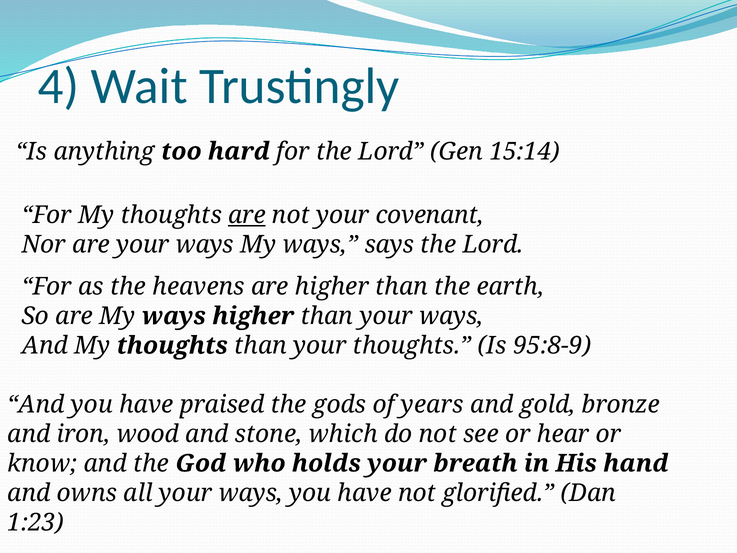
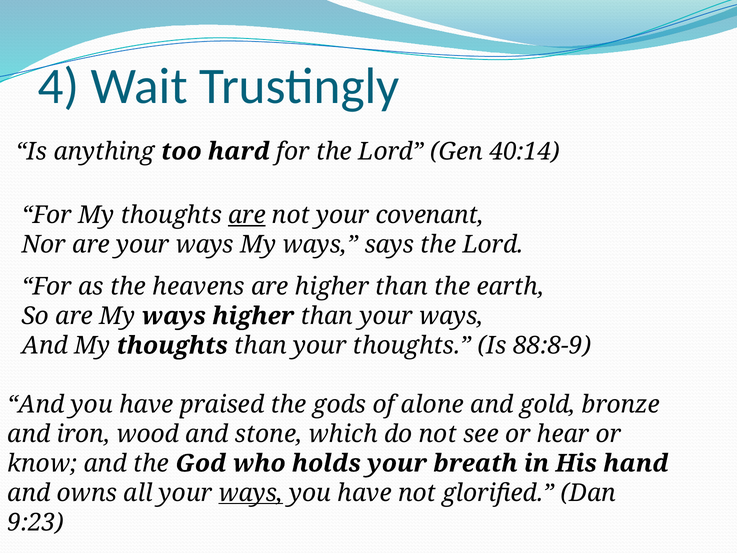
15:14: 15:14 -> 40:14
95:8-9: 95:8-9 -> 88:8-9
years: years -> alone
ways at (251, 493) underline: none -> present
1:23: 1:23 -> 9:23
